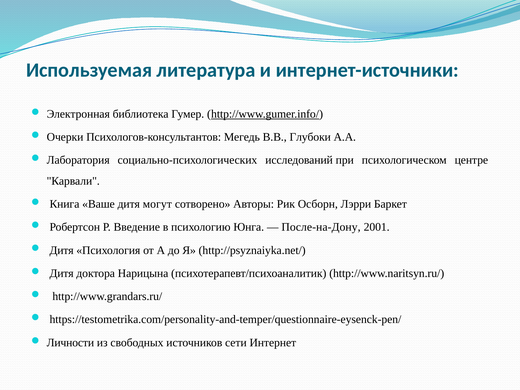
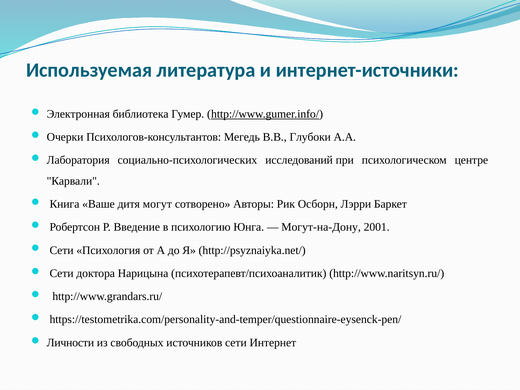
После-на-Дону: После-на-Дону -> Могут-на-Дону
Дитя at (62, 250): Дитя -> Сети
Дитя at (62, 273): Дитя -> Сети
